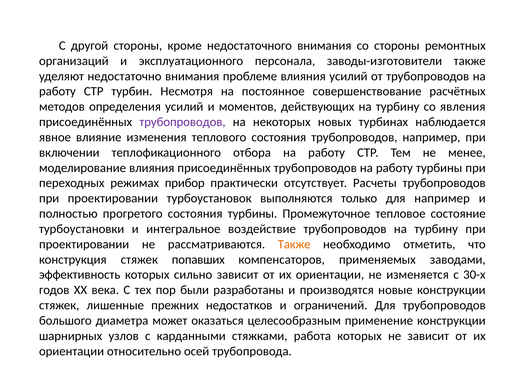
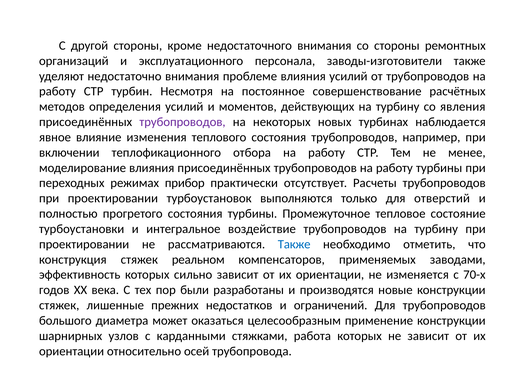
для например: например -> отверстий
Также at (294, 244) colour: orange -> blue
попавших: попавших -> реальном
30-х: 30-х -> 70-х
